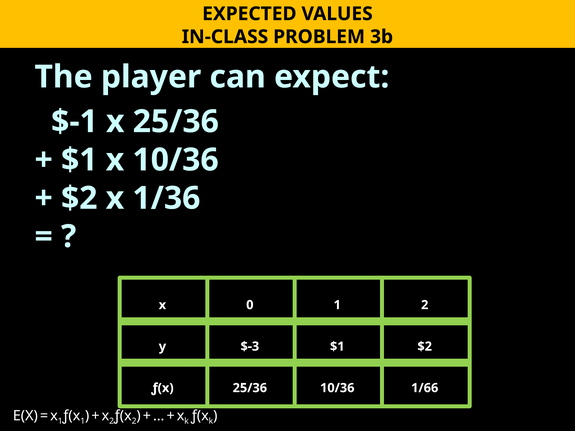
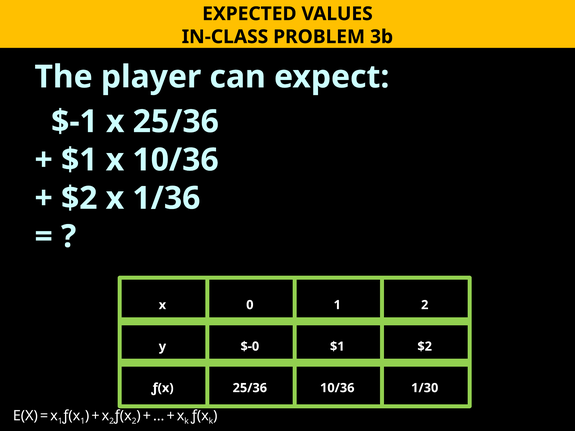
$-3: $-3 -> $-0
1/66: 1/66 -> 1/30
